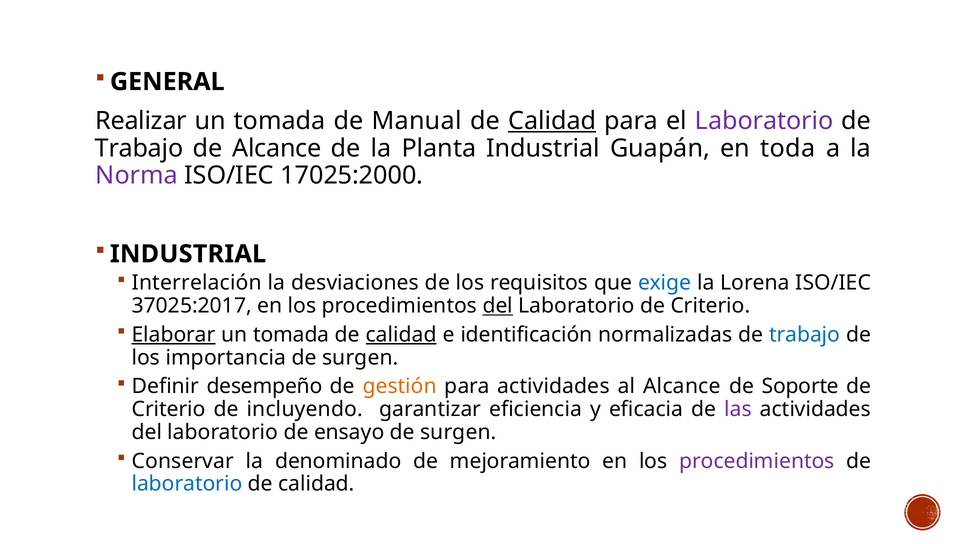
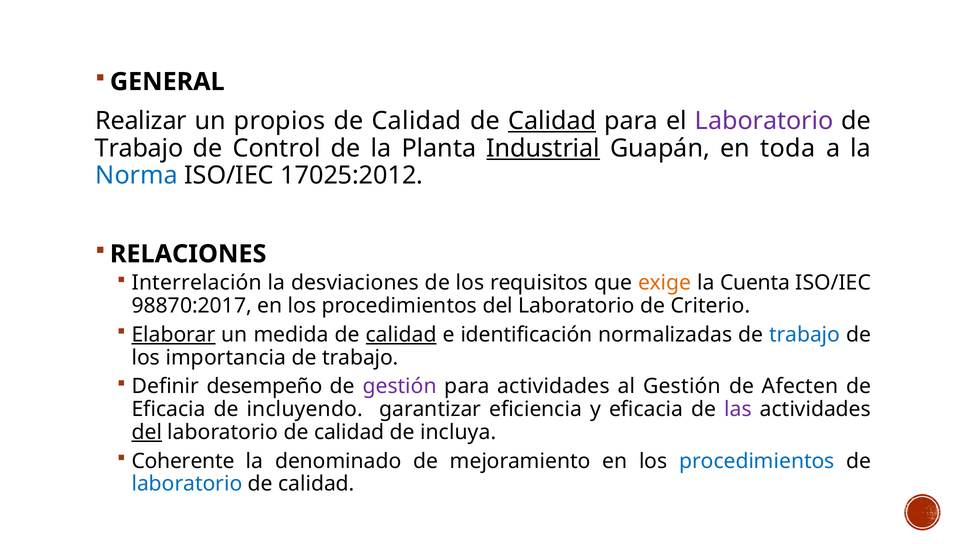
tomada at (280, 121): tomada -> propios
Manual at (417, 121): Manual -> Calidad
de Alcance: Alcance -> Control
Industrial at (543, 148) underline: none -> present
Norma colour: purple -> blue
17025:2000: 17025:2000 -> 17025:2012
INDUSTRIAL at (188, 254): INDUSTRIAL -> RELACIONES
exige colour: blue -> orange
Lorena: Lorena -> Cuenta
37025:2017: 37025:2017 -> 98870:2017
del at (498, 306) underline: present -> none
tomada at (291, 335): tomada -> medida
surgen at (360, 358): surgen -> trabajo
gestión at (400, 386) colour: orange -> purple
al Alcance: Alcance -> Gestión
Soporte: Soporte -> Afecten
Criterio at (169, 409): Criterio -> Eficacia
del at (147, 432) underline: none -> present
ensayo at (349, 432): ensayo -> calidad
surgen at (458, 432): surgen -> incluya
Conservar: Conservar -> Coherente
procedimientos at (757, 461) colour: purple -> blue
